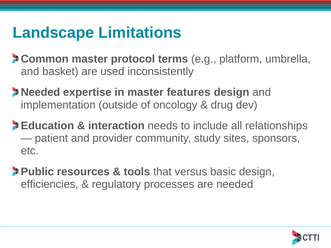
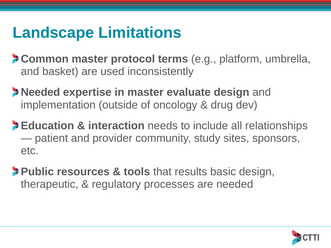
features: features -> evaluate
versus: versus -> results
efficiencies: efficiencies -> therapeutic
